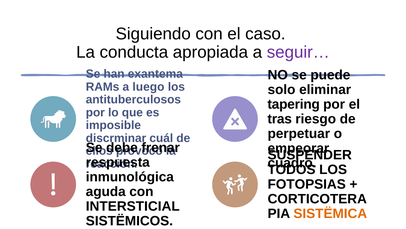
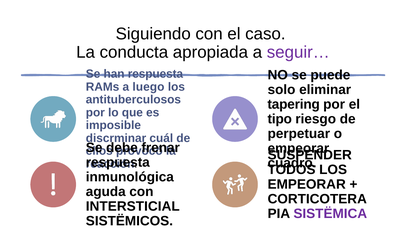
han exantema: exantema -> respuesta
tras: tras -> tipo
FOTOPSIAS at (307, 184): FOTOPSIAS -> EMPEORAR
SISTËMICA colour: orange -> purple
